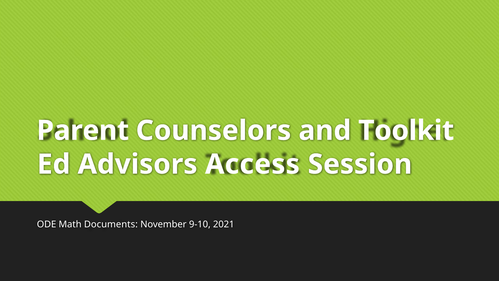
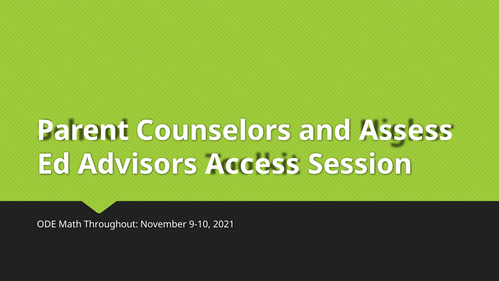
Toolkit: Toolkit -> Assess
Documents: Documents -> Throughout
